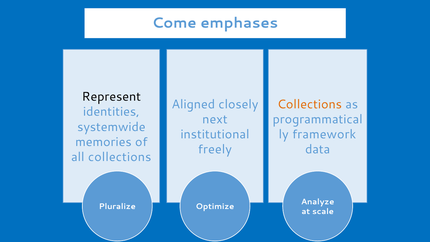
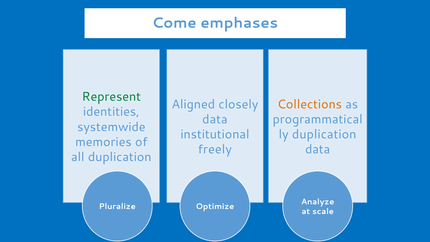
Represent colour: black -> green
next at (215, 119): next -> data
framework at (324, 134): framework -> duplication
all collections: collections -> duplication
